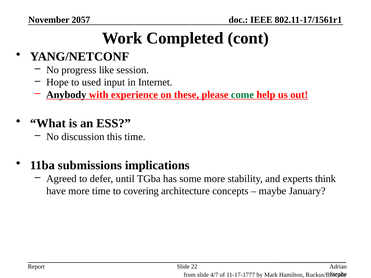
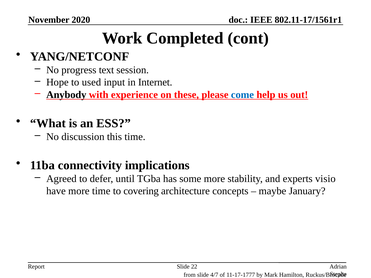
2057: 2057 -> 2020
like: like -> text
come colour: green -> blue
submissions: submissions -> connectivity
think: think -> visio
